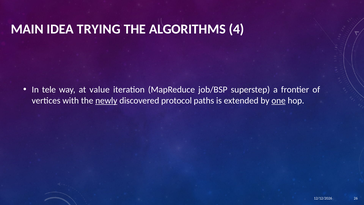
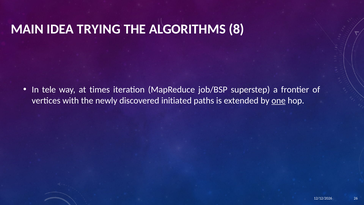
4: 4 -> 8
value: value -> times
newly underline: present -> none
protocol: protocol -> initiated
